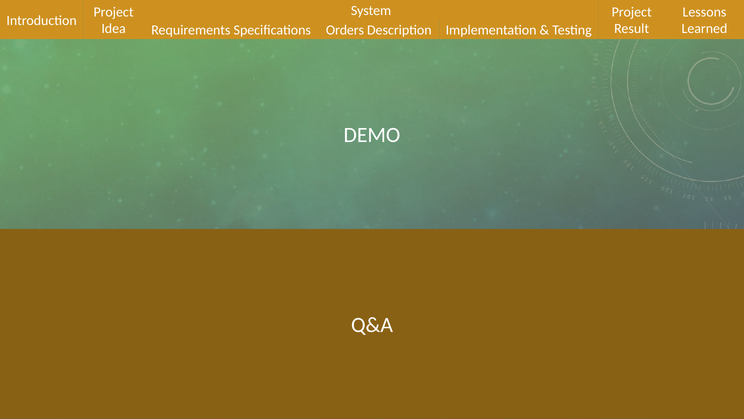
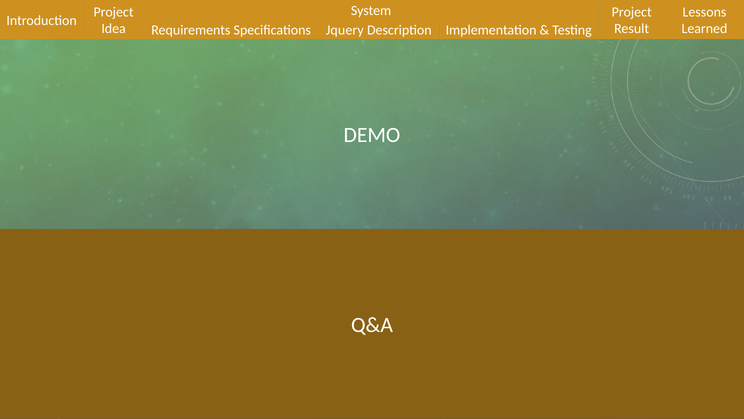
Orders: Orders -> Jquery
